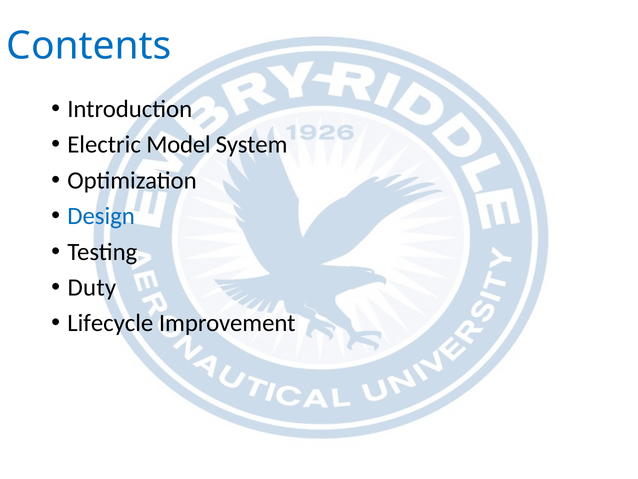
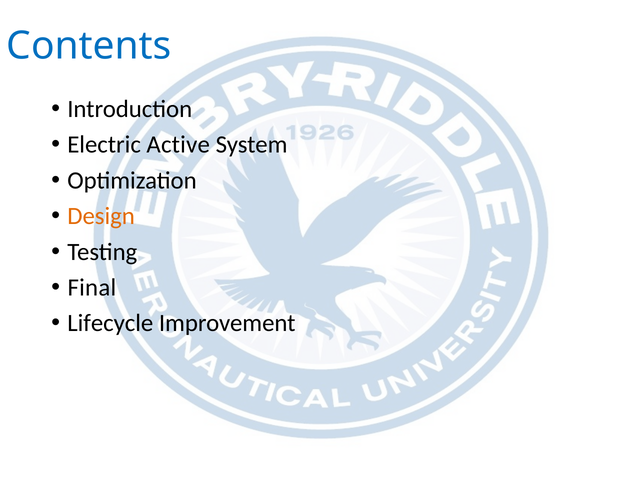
Model: Model -> Active
Design colour: blue -> orange
Duty: Duty -> Final
